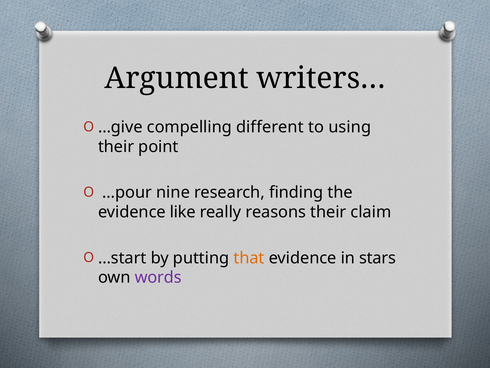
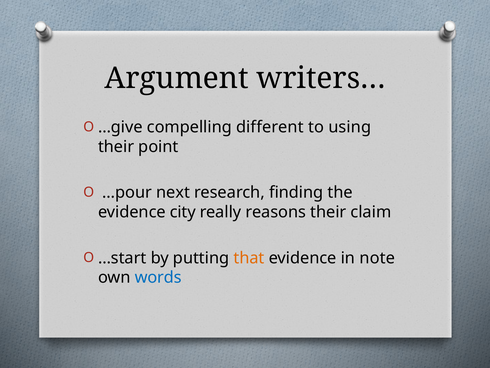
nine: nine -> next
like: like -> city
stars: stars -> note
words colour: purple -> blue
